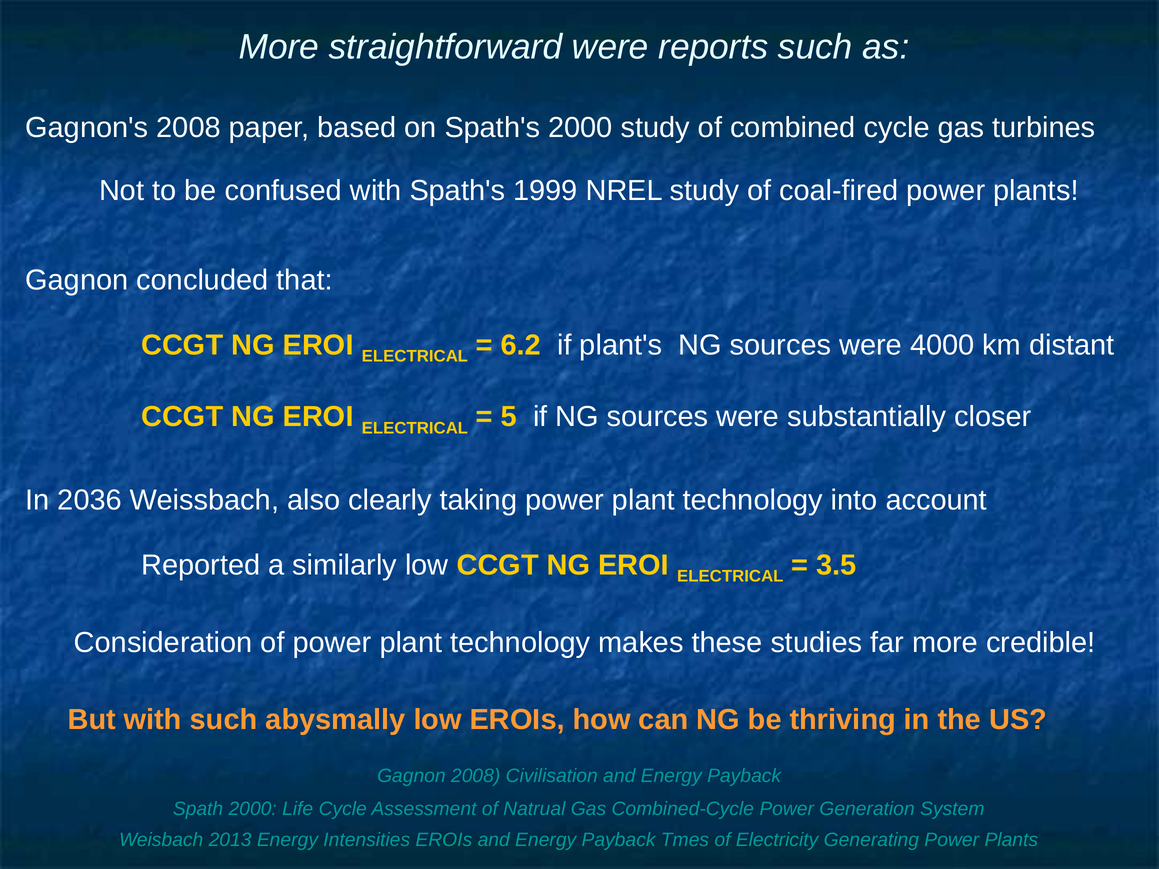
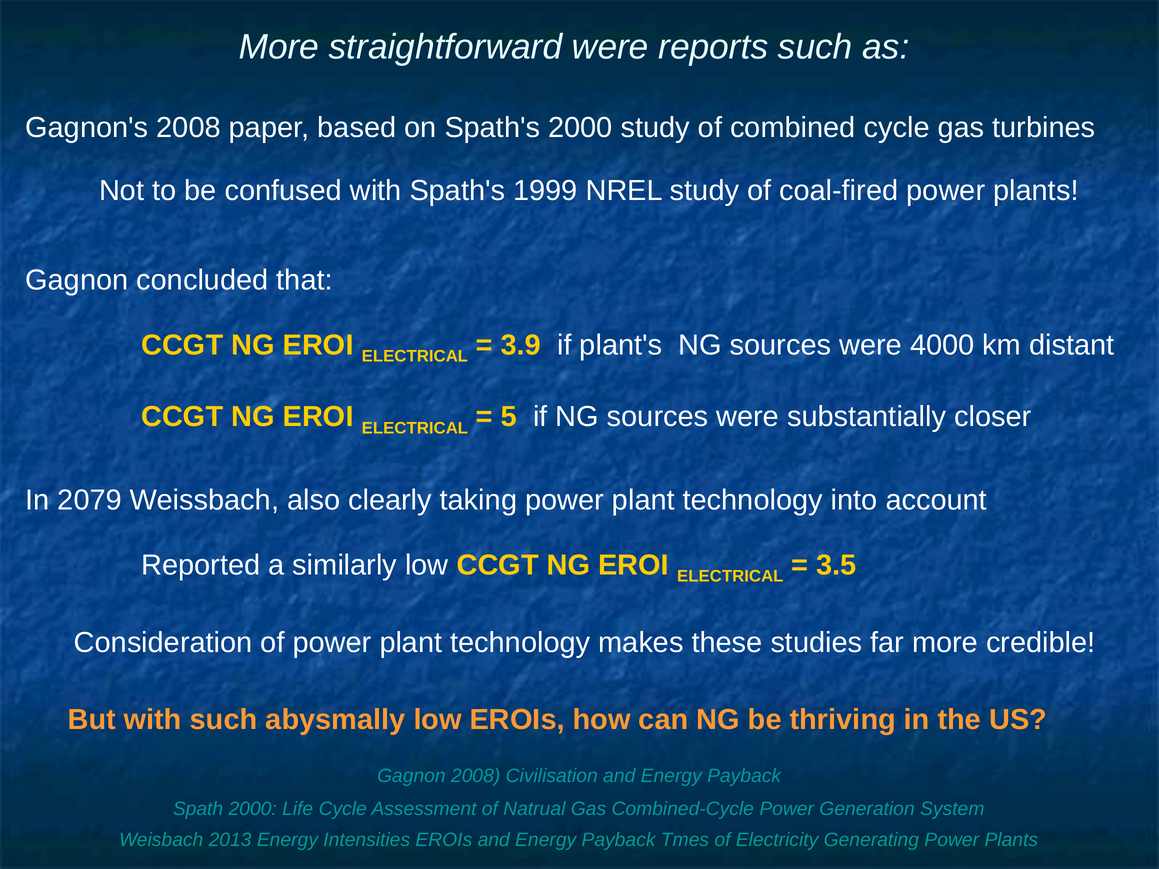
6.2: 6.2 -> 3.9
2036: 2036 -> 2079
